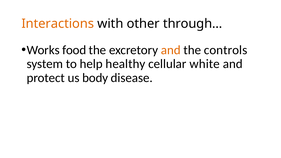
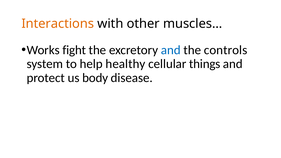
through…: through… -> muscles…
food: food -> fight
and at (171, 50) colour: orange -> blue
white: white -> things
